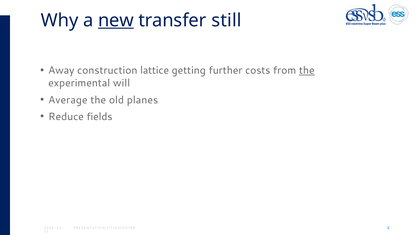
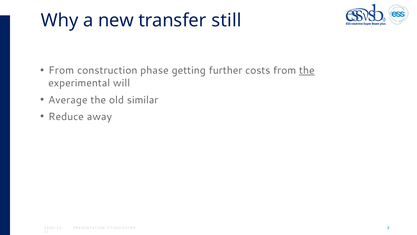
new underline: present -> none
Away at (61, 70): Away -> From
lattice: lattice -> phase
planes: planes -> similar
fields: fields -> away
